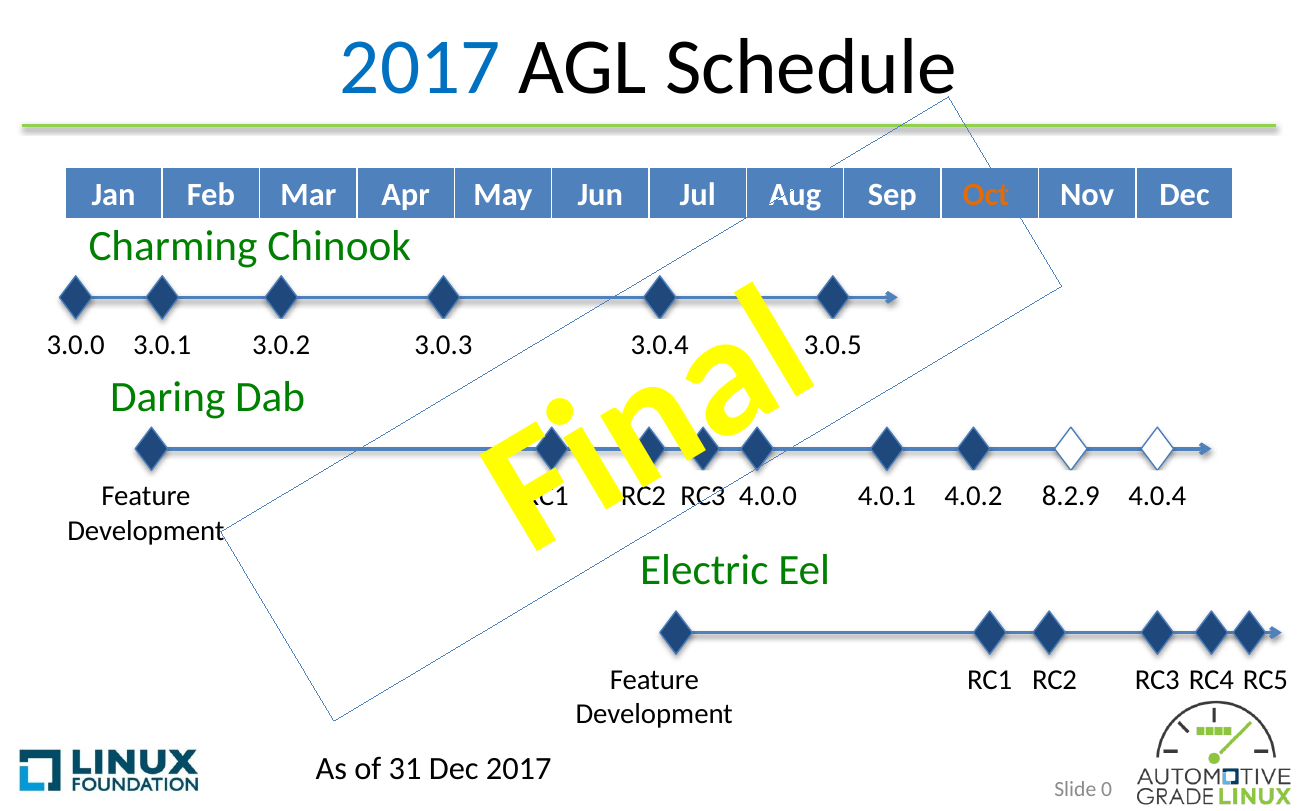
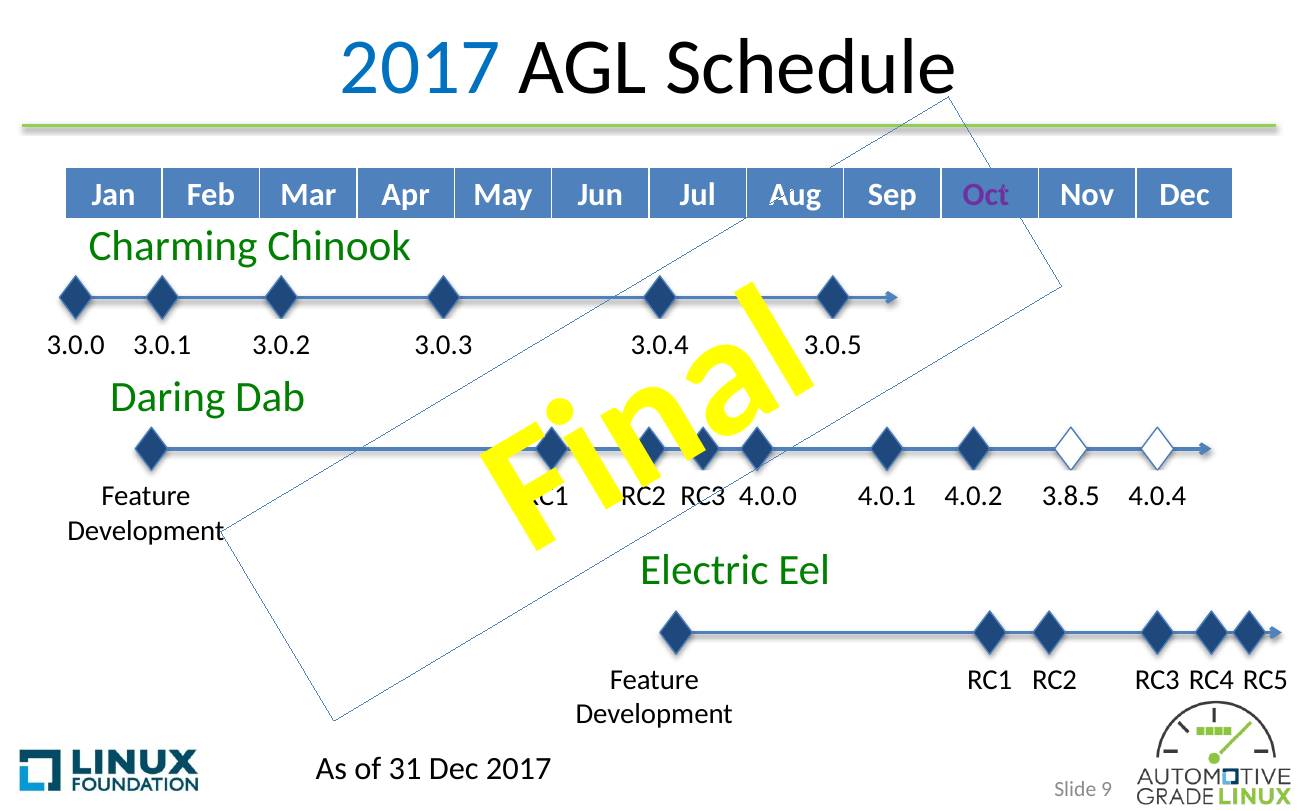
Oct colour: orange -> purple
8.2.9: 8.2.9 -> 3.8.5
0: 0 -> 9
